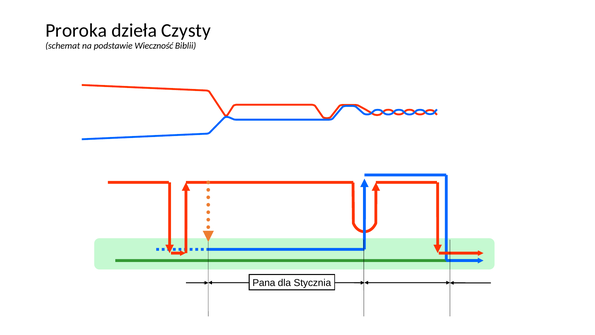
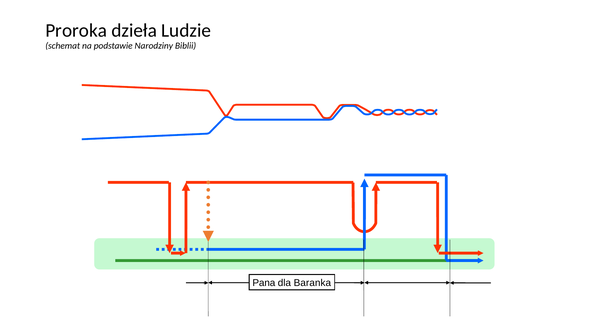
Czysty: Czysty -> Ludzie
Wieczność: Wieczność -> Narodziny
Stycznia: Stycznia -> Baranka
